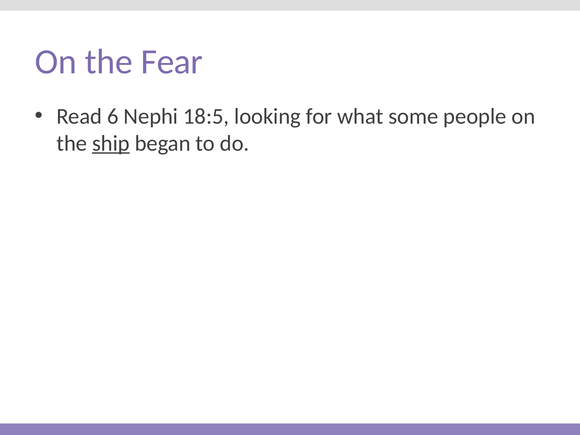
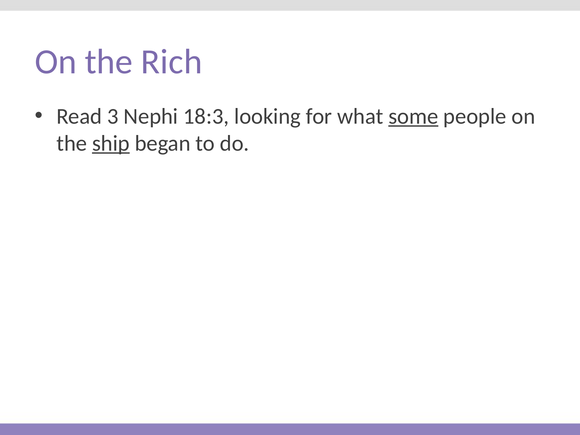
Fear: Fear -> Rich
6: 6 -> 3
18:5: 18:5 -> 18:3
some underline: none -> present
